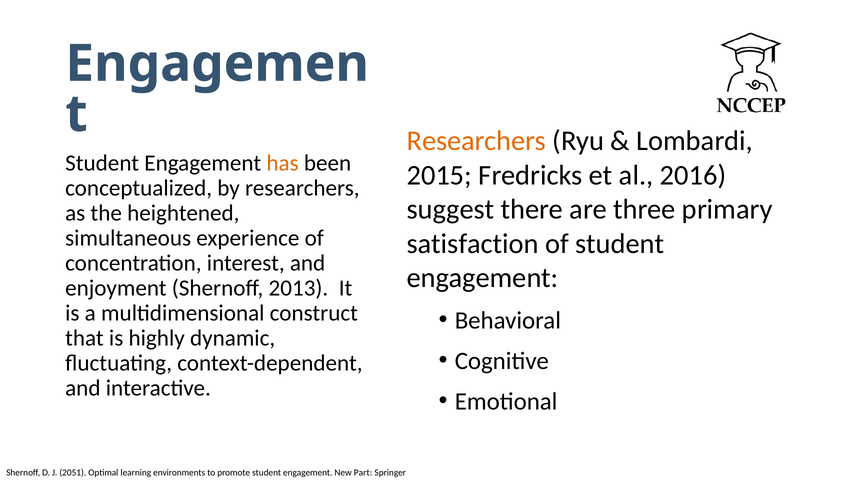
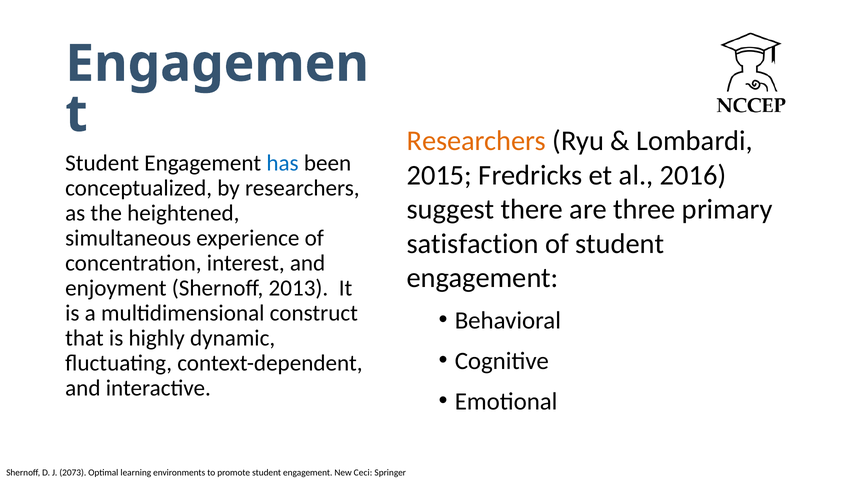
has colour: orange -> blue
2051: 2051 -> 2073
Part: Part -> Ceci
